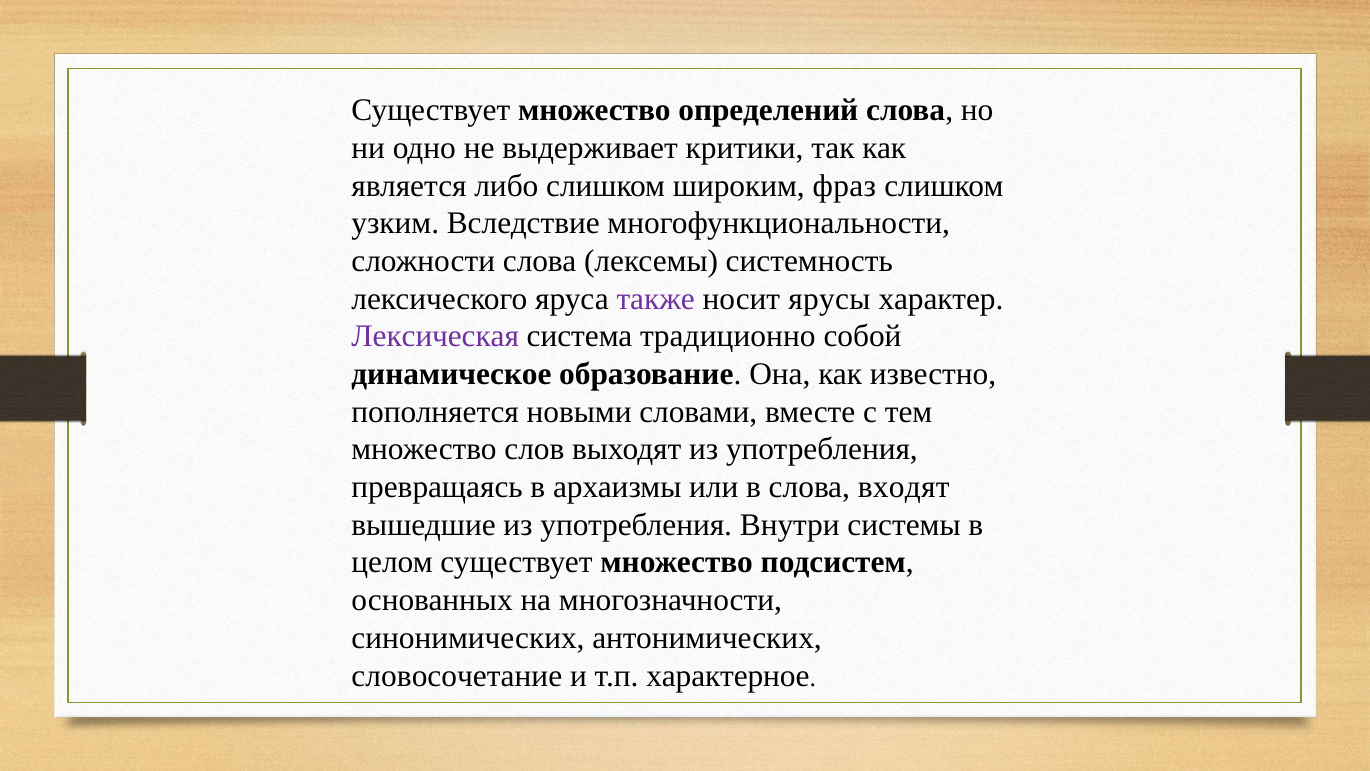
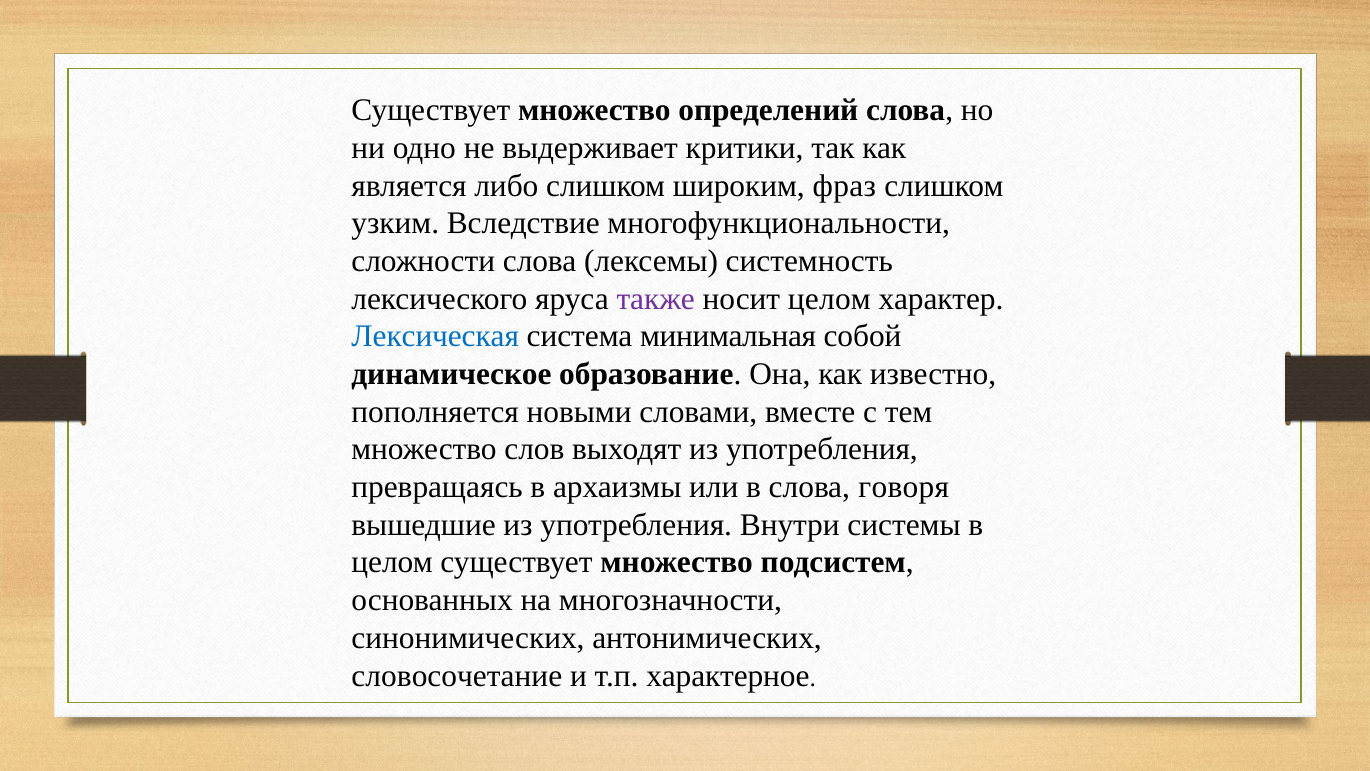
носит ярусы: ярусы -> целом
Лексическая colour: purple -> blue
традиционно: традиционно -> минимальная
входят: входят -> говоря
